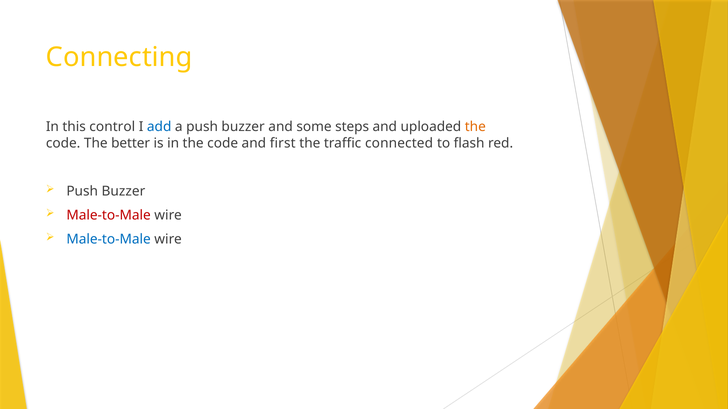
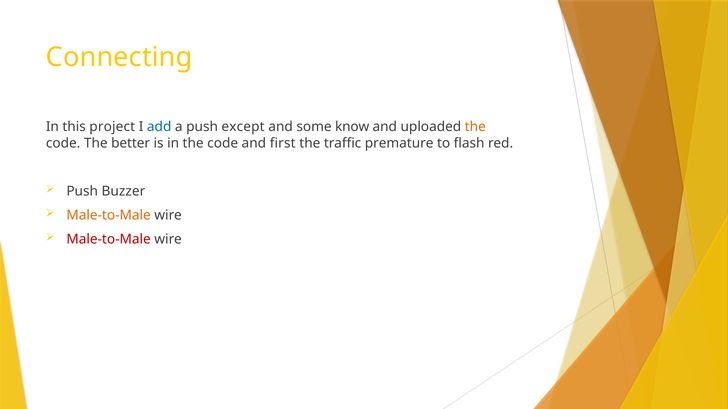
control: control -> project
a push buzzer: buzzer -> except
steps: steps -> know
connected: connected -> premature
Male-to-Male at (109, 215) colour: red -> orange
Male-to-Male at (109, 239) colour: blue -> red
